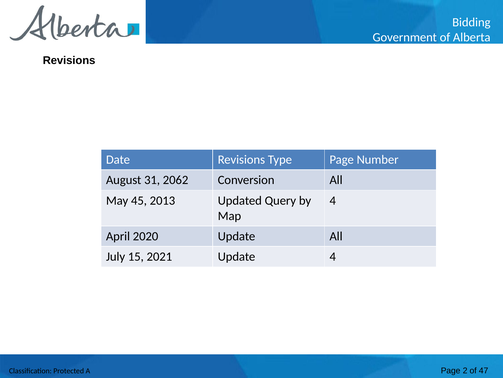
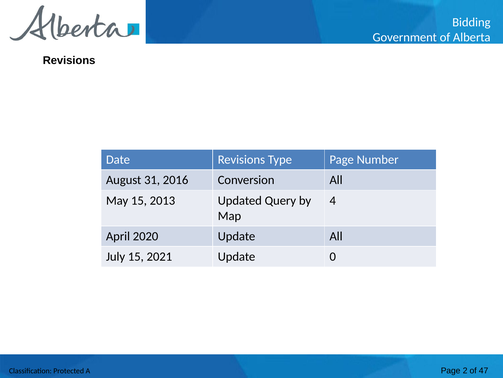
2062: 2062 -> 2016
May 45: 45 -> 15
Update 4: 4 -> 0
